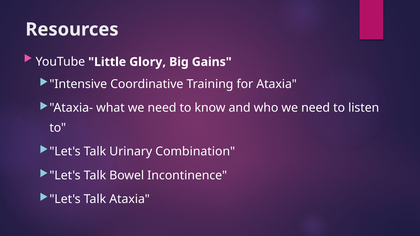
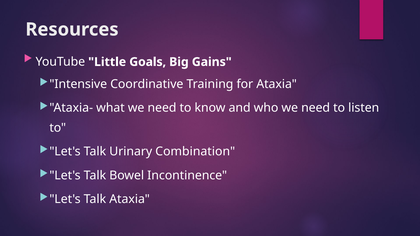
Glory: Glory -> Goals
